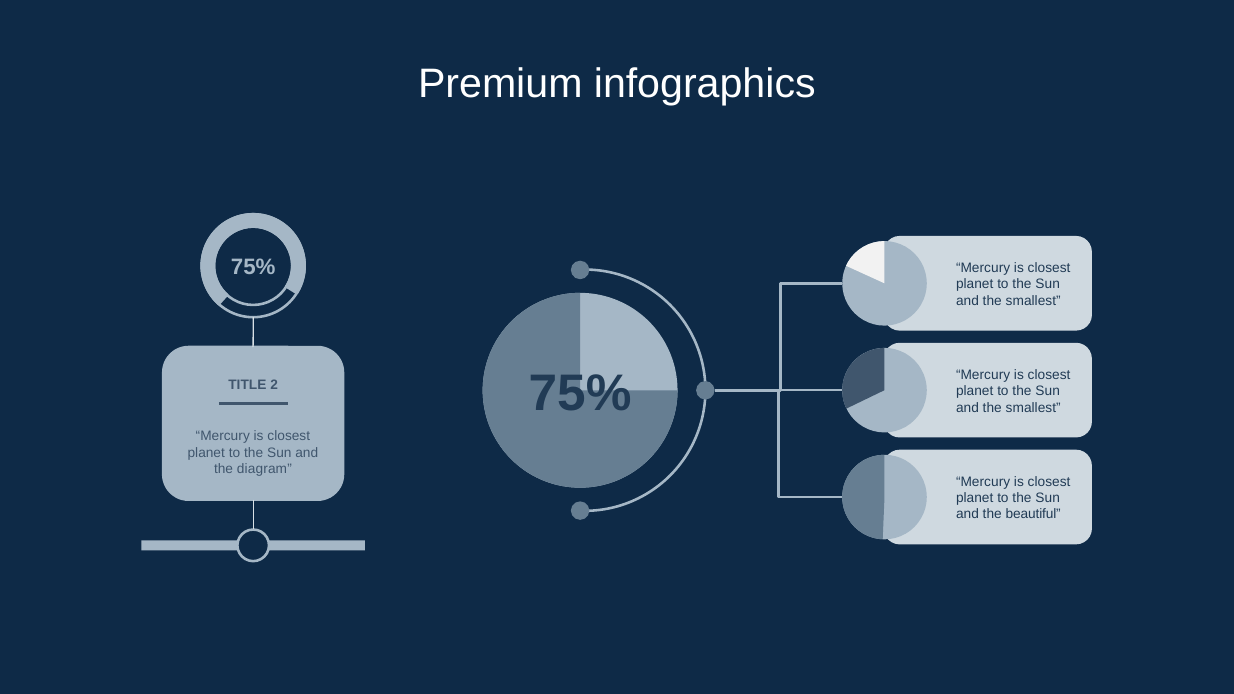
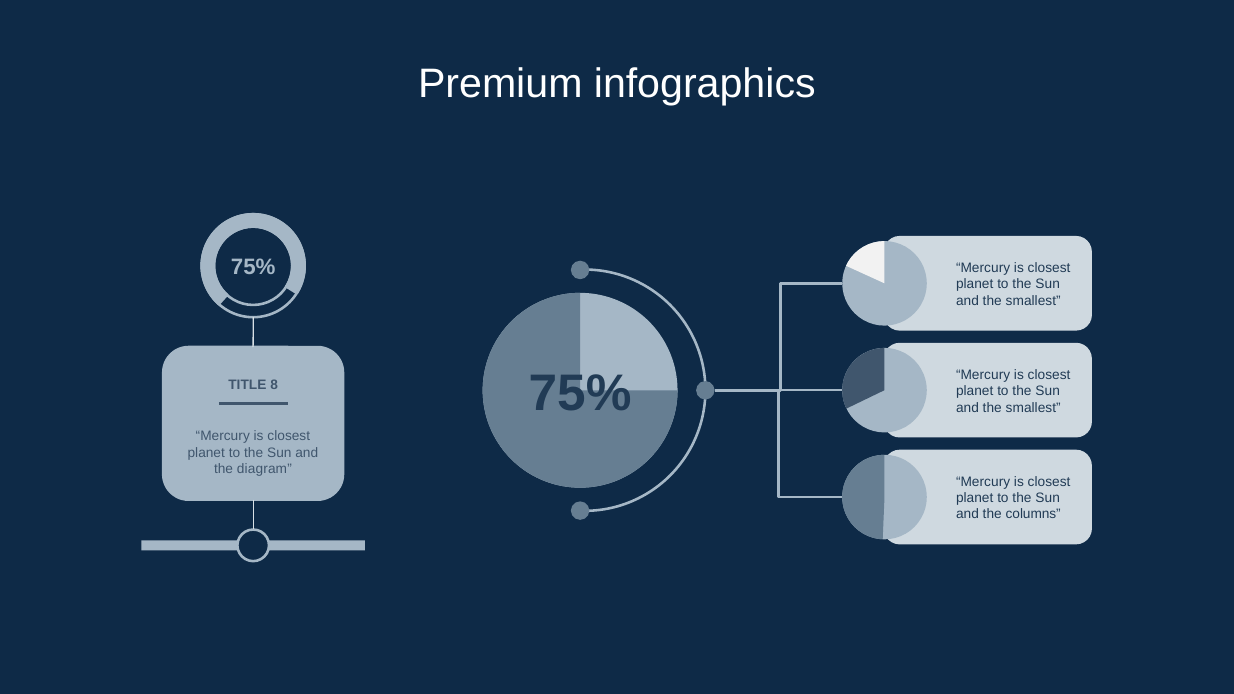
2: 2 -> 8
beautiful: beautiful -> columns
